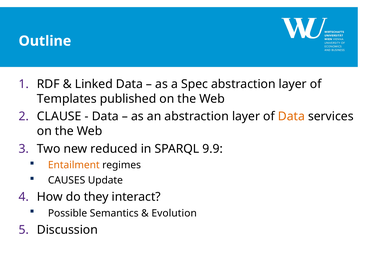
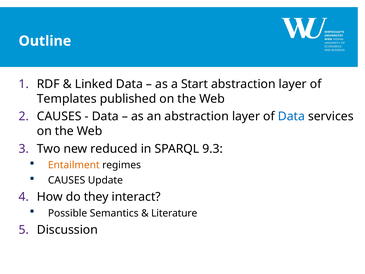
Spec: Spec -> Start
CLAUSE at (59, 116): CLAUSE -> CAUSES
Data at (291, 116) colour: orange -> blue
9.9: 9.9 -> 9.3
Evolution: Evolution -> Literature
